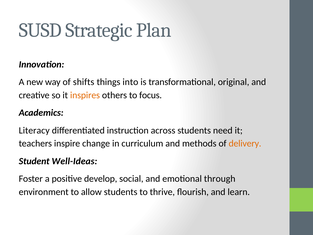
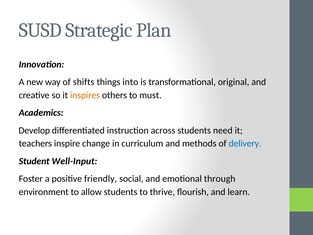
focus: focus -> must
Literacy: Literacy -> Develop
delivery colour: orange -> blue
Well-Ideas: Well-Ideas -> Well-Input
develop: develop -> friendly
